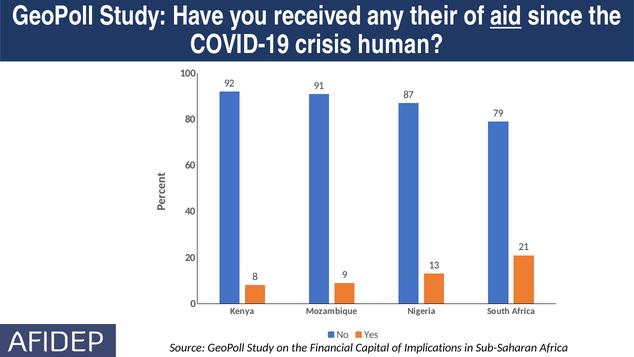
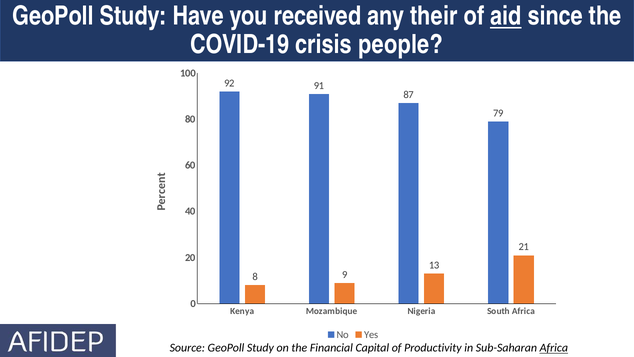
human: human -> people
Implications: Implications -> Productivity
Africa at (554, 348) underline: none -> present
